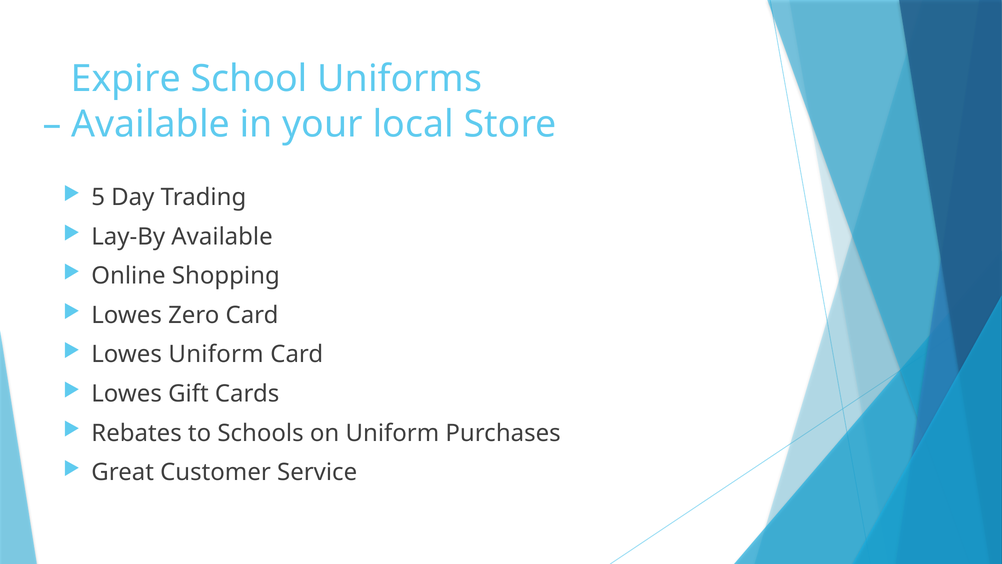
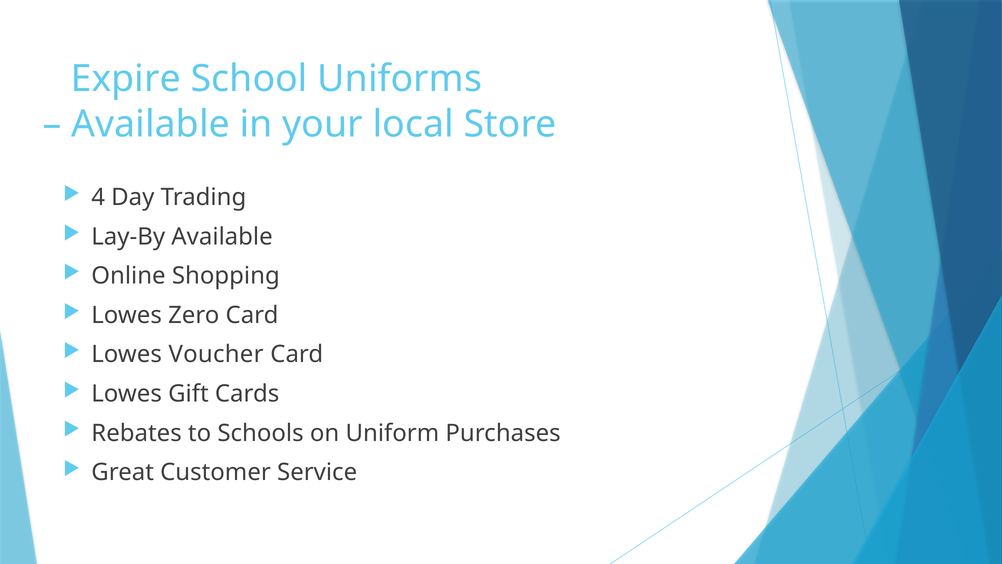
5: 5 -> 4
Lowes Uniform: Uniform -> Voucher
